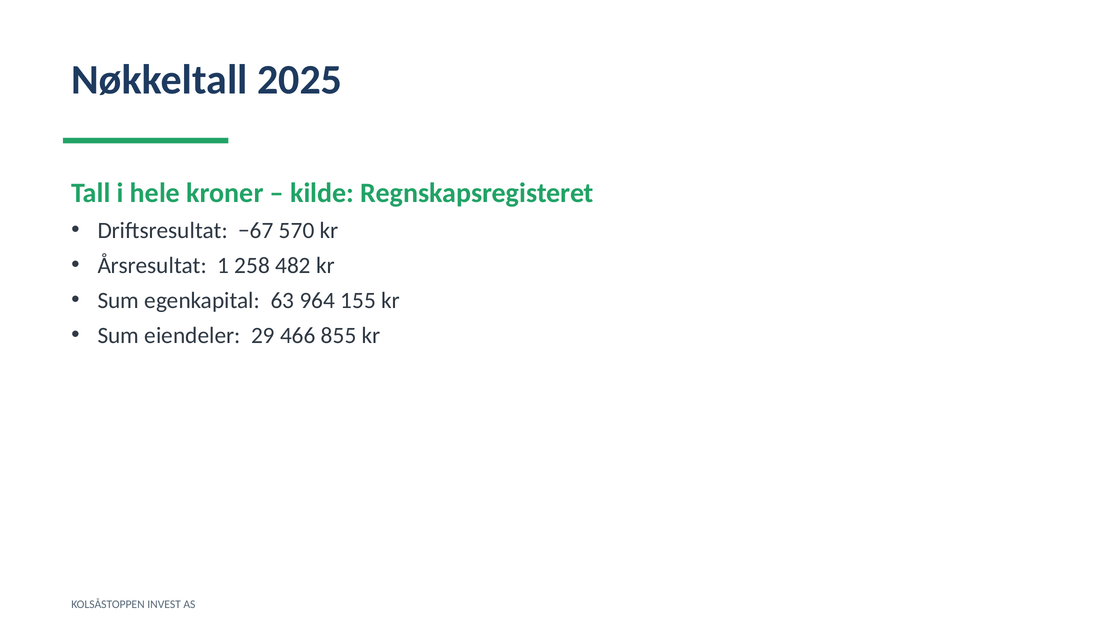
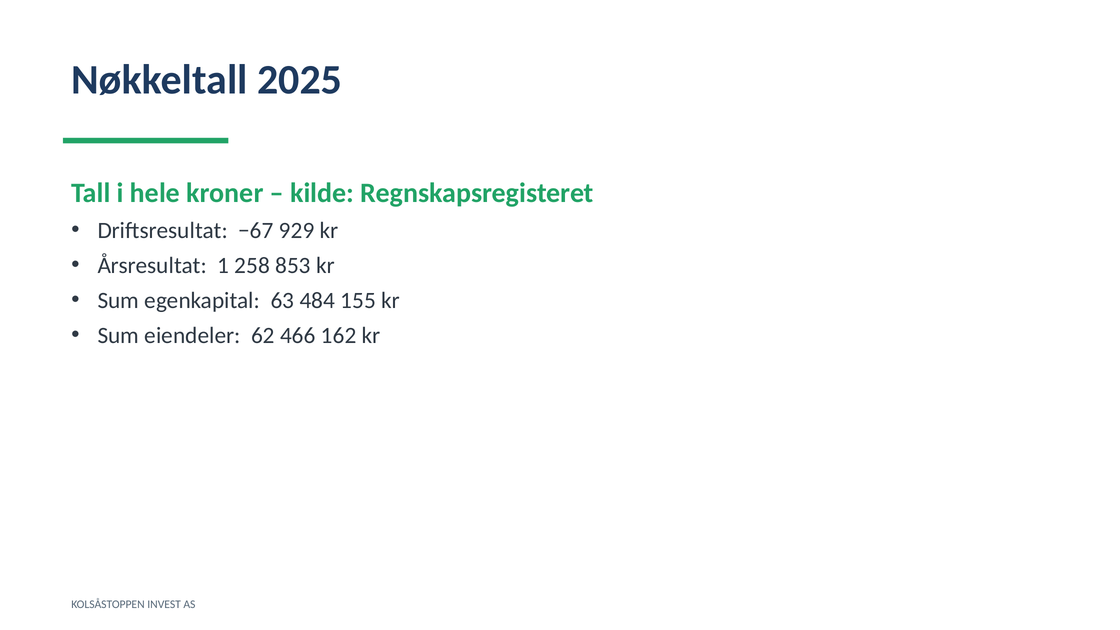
570: 570 -> 929
482: 482 -> 853
964: 964 -> 484
29: 29 -> 62
855: 855 -> 162
